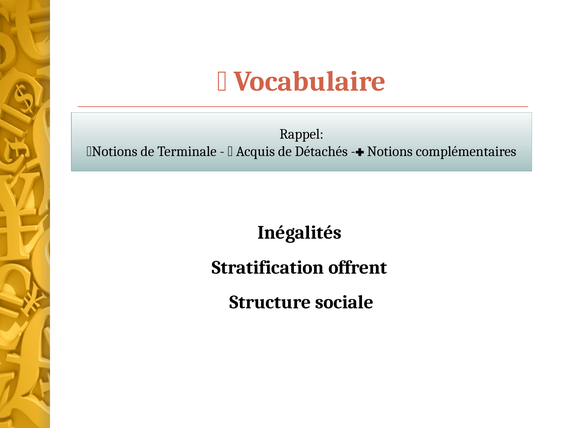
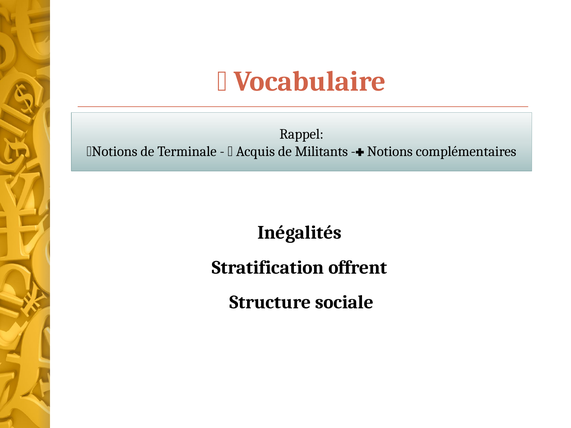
Détachés: Détachés -> Militants
